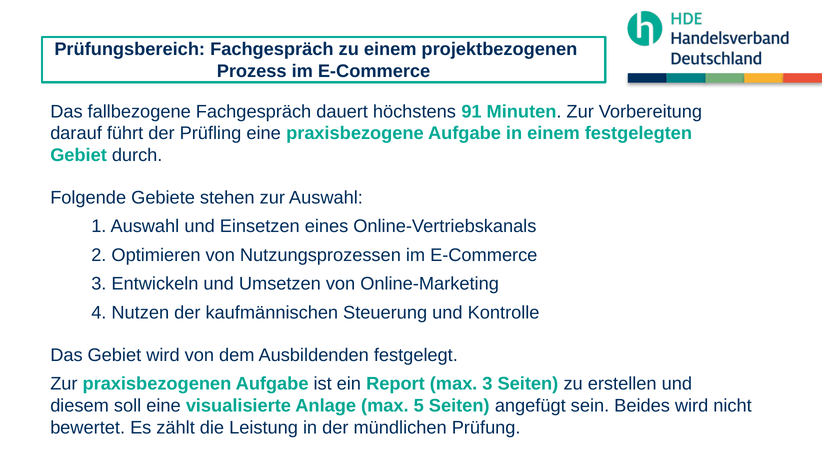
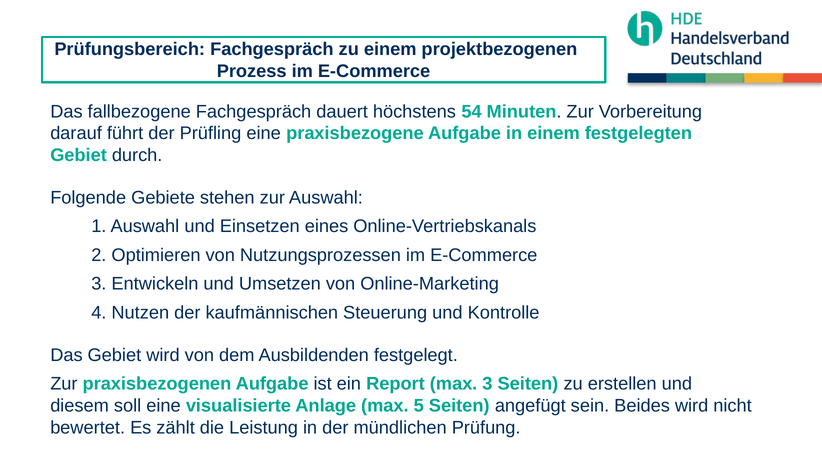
91: 91 -> 54
